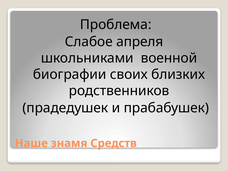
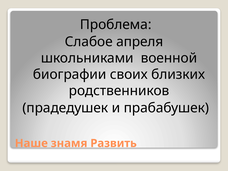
Средств: Средств -> Развить
